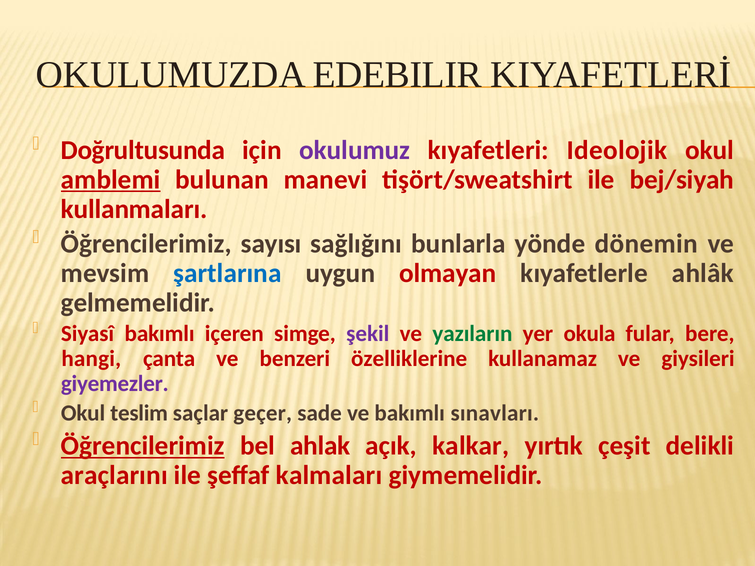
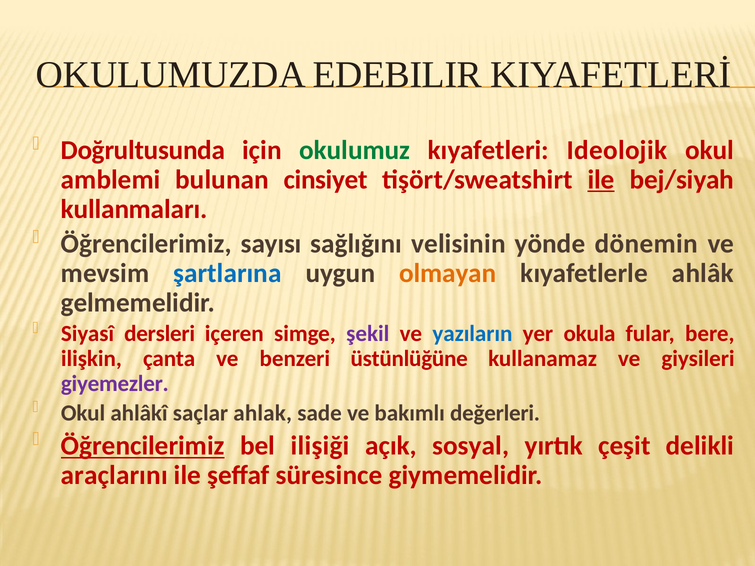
okulumuz colour: purple -> green
amblemi underline: present -> none
manevi: manevi -> cinsiyet
ile at (601, 180) underline: none -> present
bunlarla: bunlarla -> velisinin
olmayan colour: red -> orange
Siyasî bakımlı: bakımlı -> dersleri
yazıların colour: green -> blue
hangi: hangi -> ilişkin
özelliklerine: özelliklerine -> üstünlüğüne
teslim: teslim -> ahlâkî
geçer: geçer -> ahlak
sınavları: sınavları -> değerleri
ahlak: ahlak -> ilişiği
kalkar: kalkar -> sosyal
kalmaları: kalmaları -> süresince
